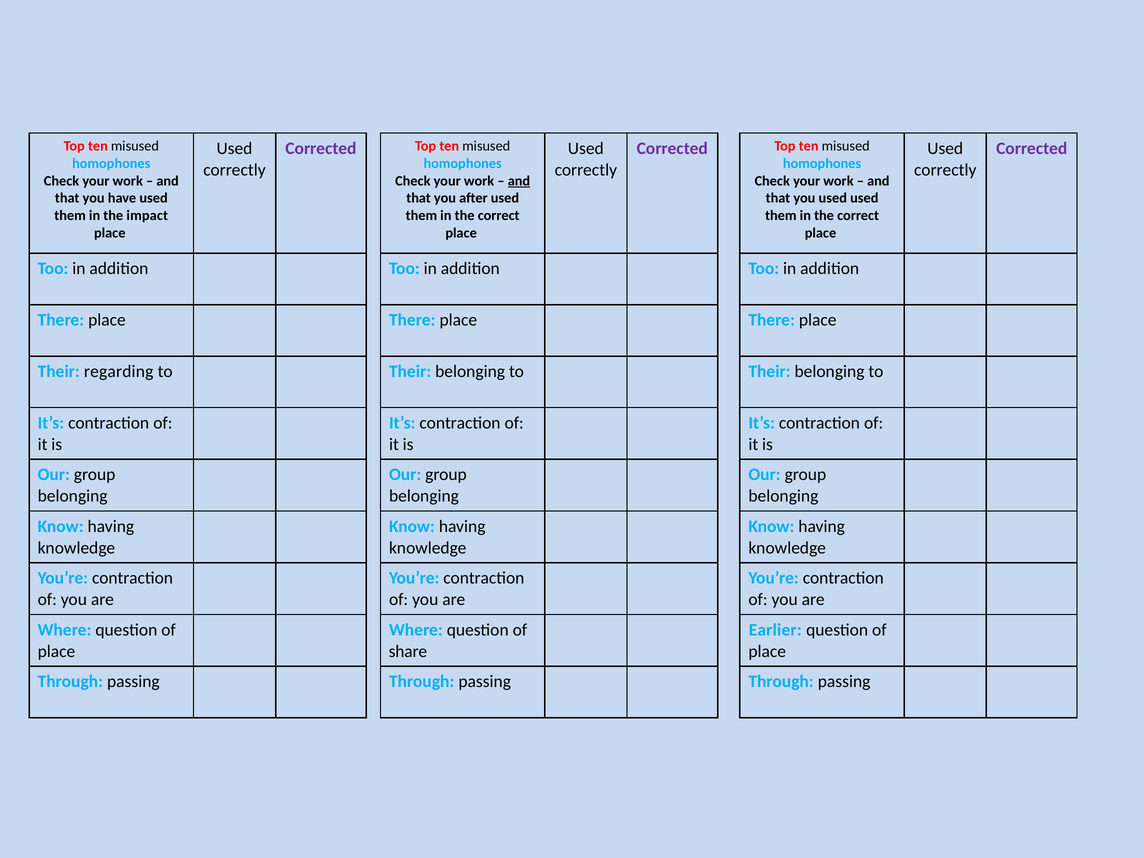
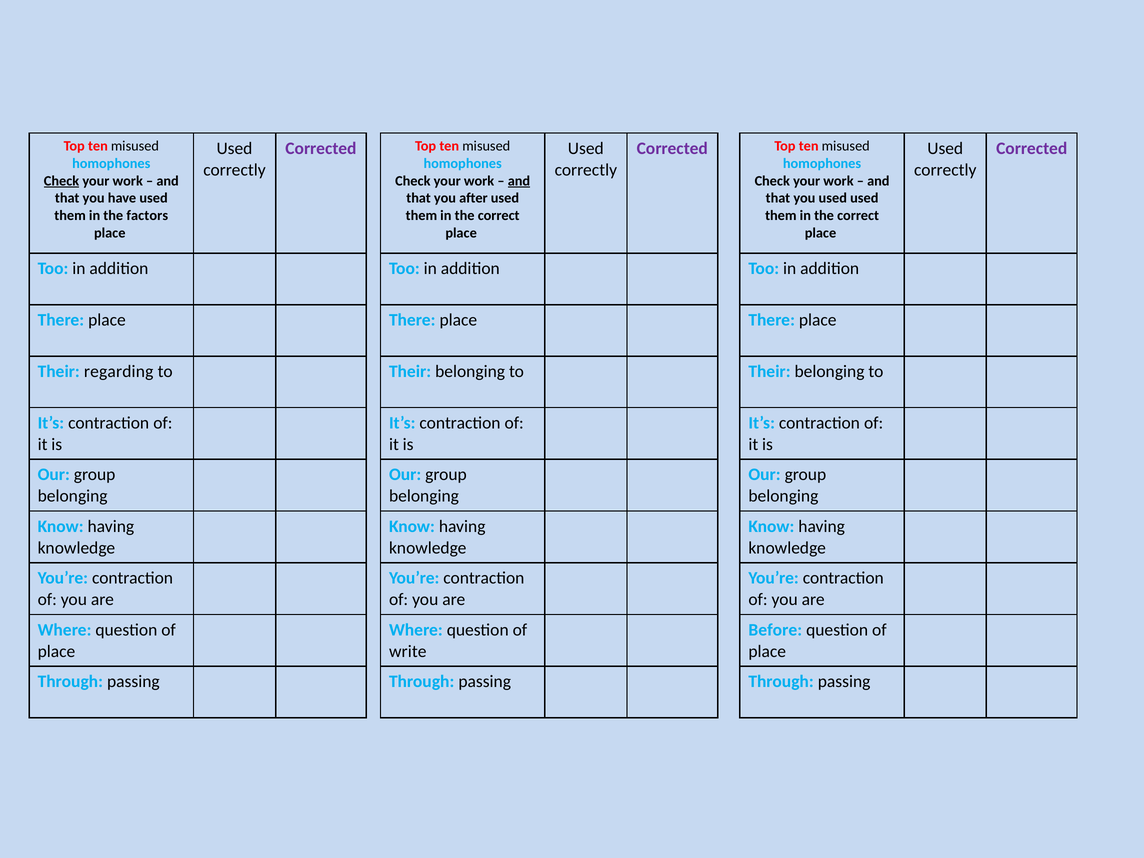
Check at (62, 181) underline: none -> present
impact: impact -> factors
Earlier: Earlier -> Before
share: share -> write
